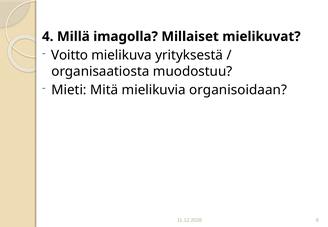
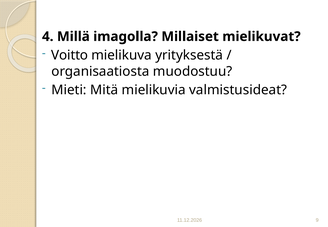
organisoidaan: organisoidaan -> valmistusideat
